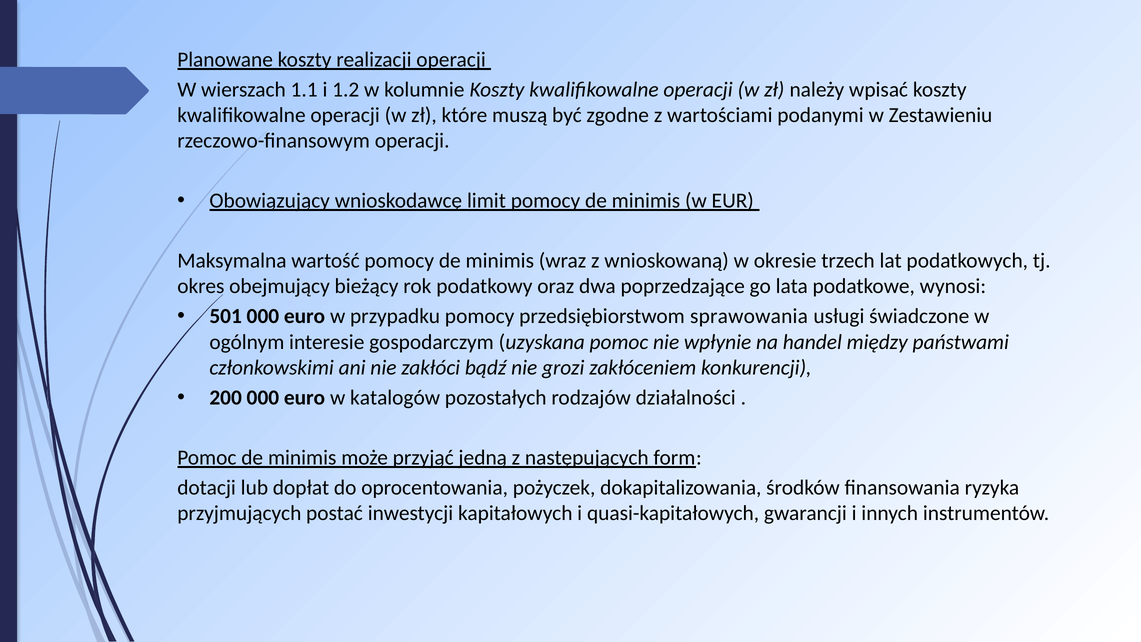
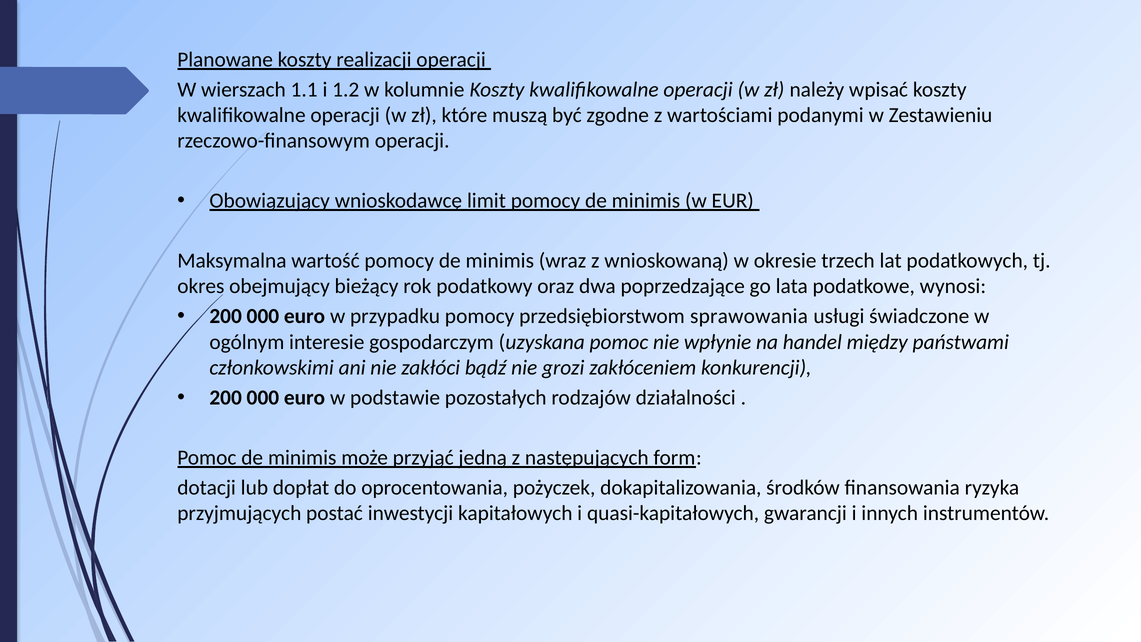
501 at (226, 316): 501 -> 200
katalogów: katalogów -> podstawie
